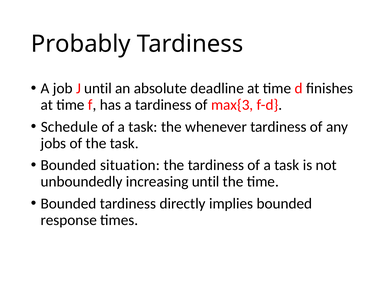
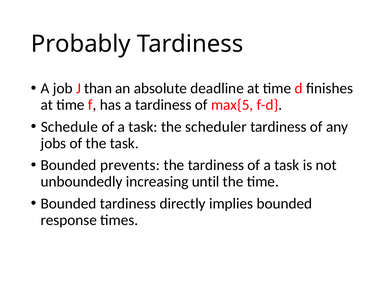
J until: until -> than
max{3: max{3 -> max{5
whenever: whenever -> scheduler
situation: situation -> prevents
